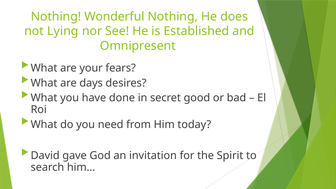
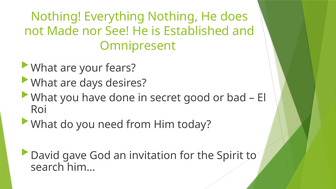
Wonderful: Wonderful -> Everything
Lying: Lying -> Made
